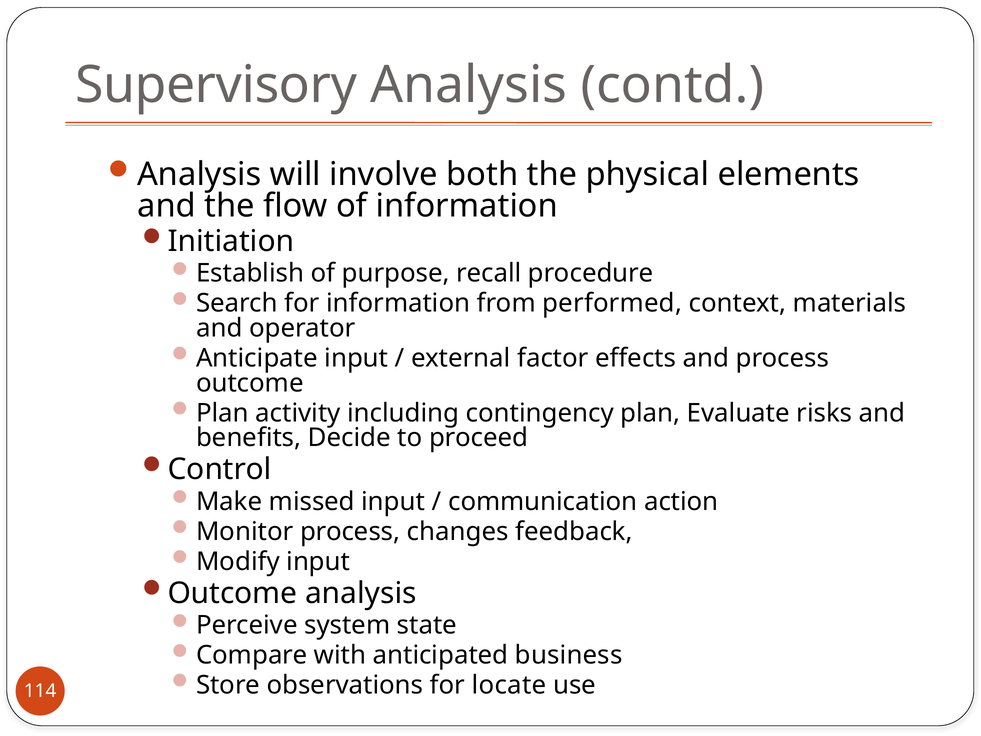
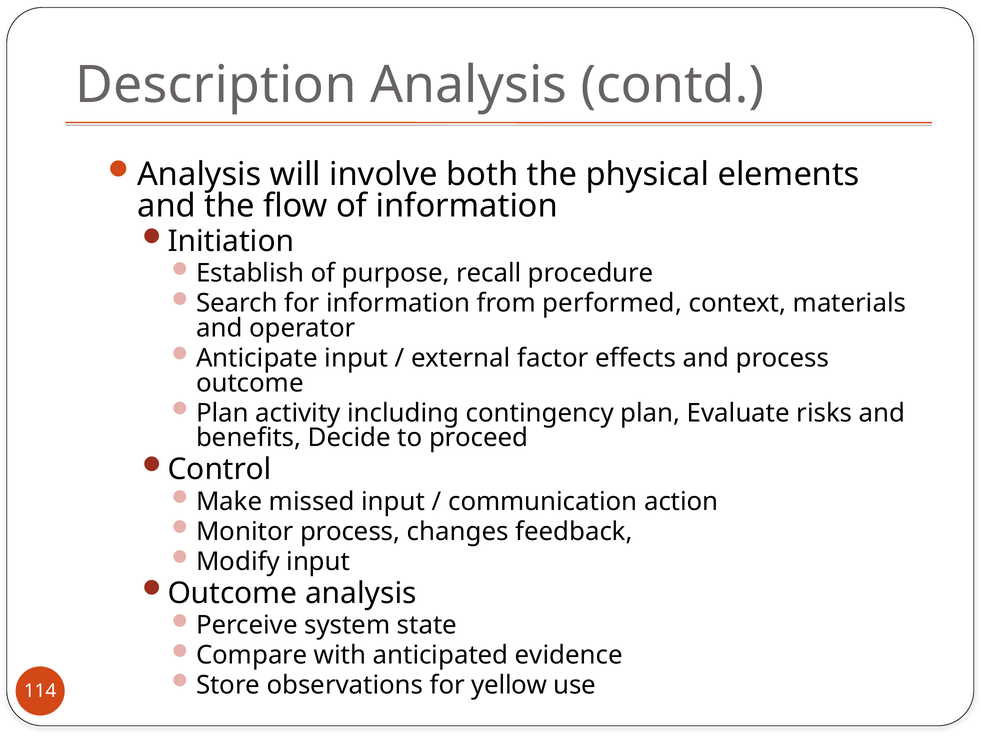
Supervisory: Supervisory -> Description
business: business -> evidence
locate: locate -> yellow
